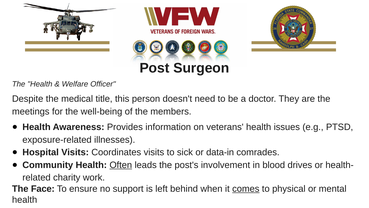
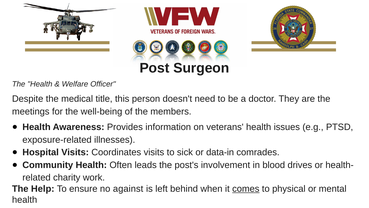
Often underline: present -> none
Face: Face -> Help
support: support -> against
